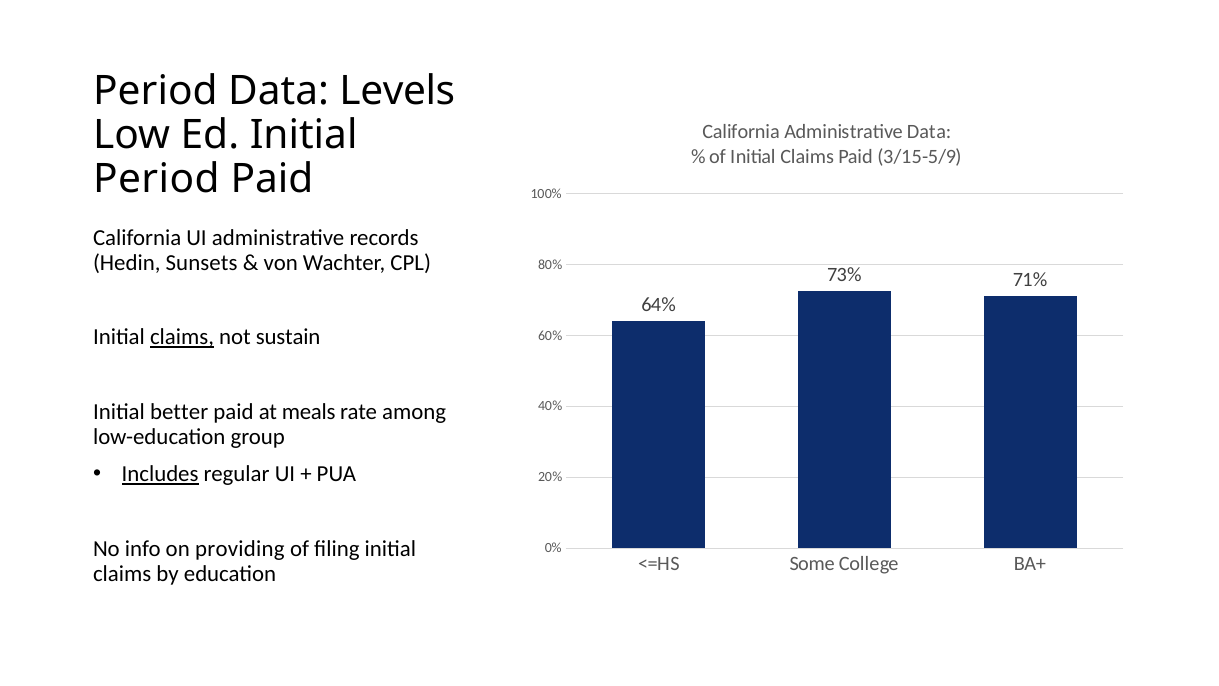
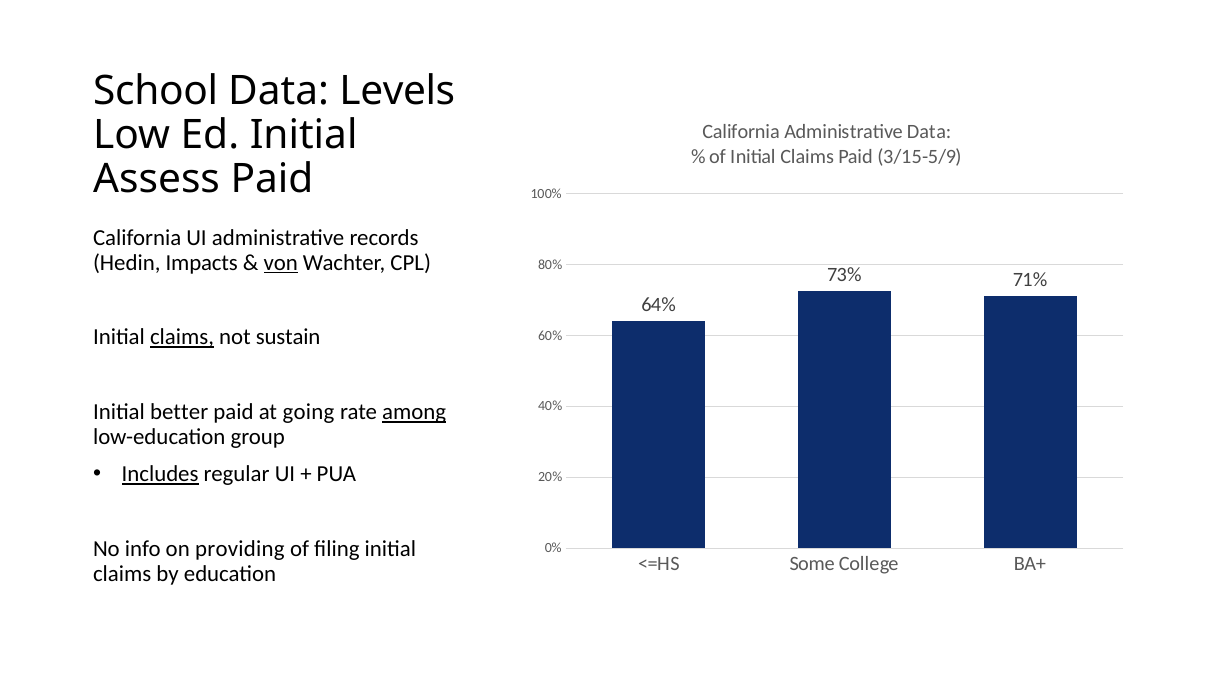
Period at (155, 91): Period -> School
Period at (156, 179): Period -> Assess
Sunsets: Sunsets -> Impacts
von underline: none -> present
meals: meals -> going
among underline: none -> present
